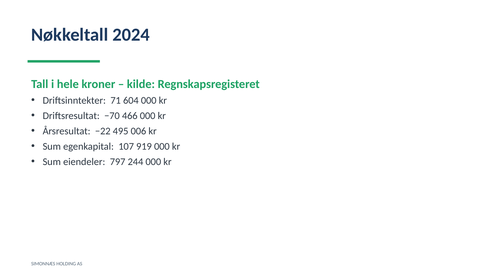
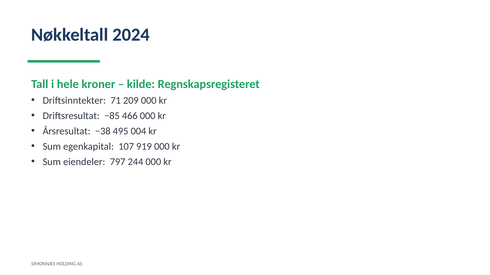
604: 604 -> 209
−70: −70 -> −85
−22: −22 -> −38
006: 006 -> 004
